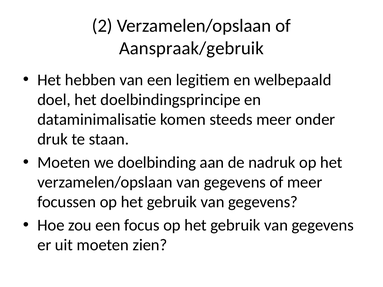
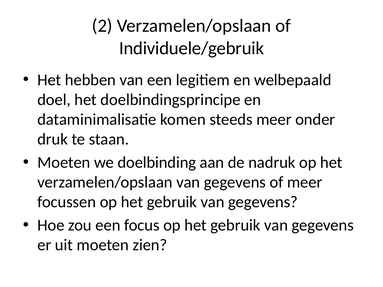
Aanspraak/gebruik: Aanspraak/gebruik -> Individuele/gebruik
